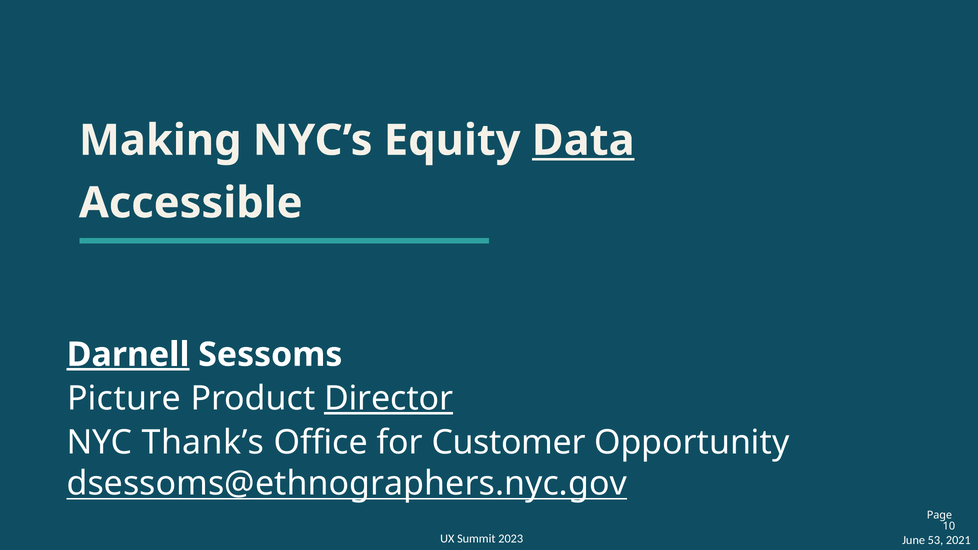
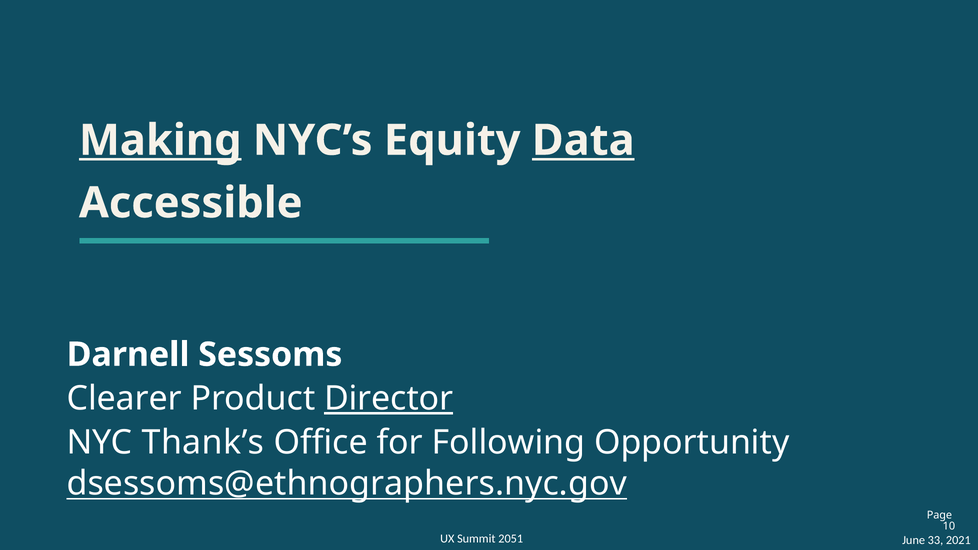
Making underline: none -> present
Darnell underline: present -> none
Picture: Picture -> Clearer
Customer: Customer -> Following
2023: 2023 -> 2051
53: 53 -> 33
